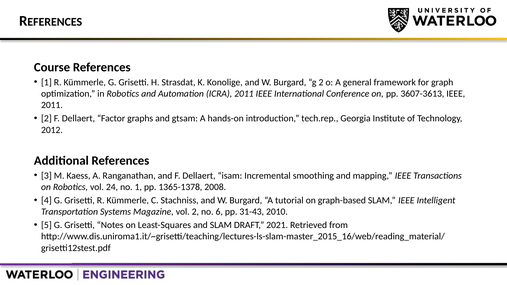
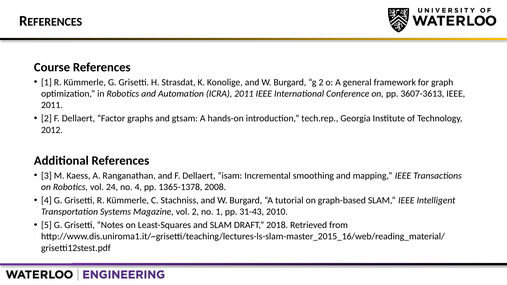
no 1: 1 -> 4
no 6: 6 -> 1
2021: 2021 -> 2018
